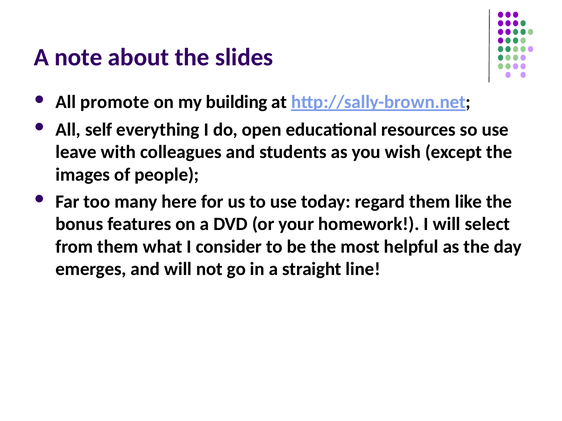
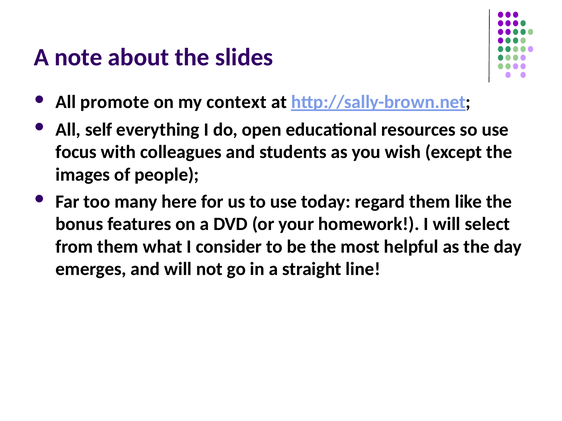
building: building -> context
leave: leave -> focus
